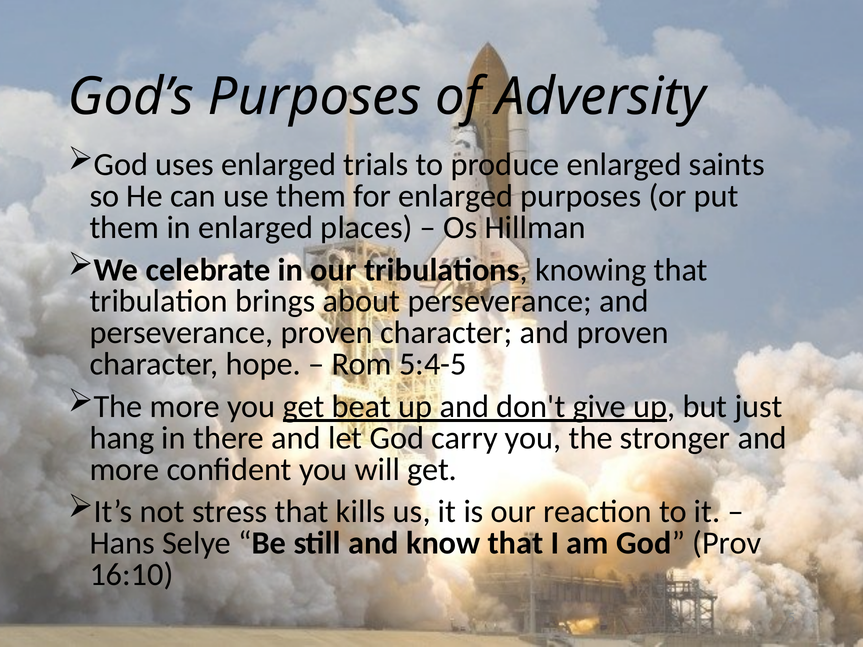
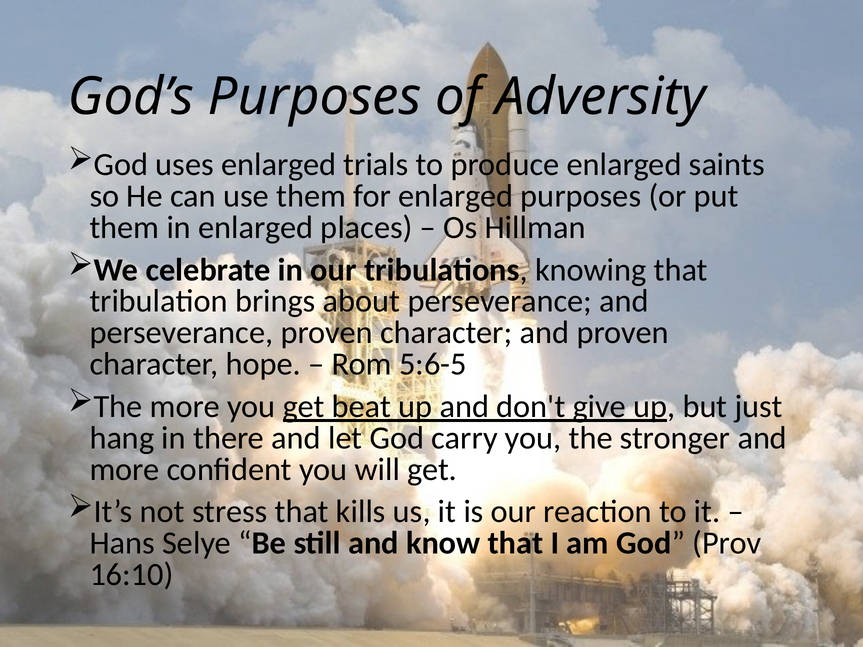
5:4-5: 5:4-5 -> 5:6-5
